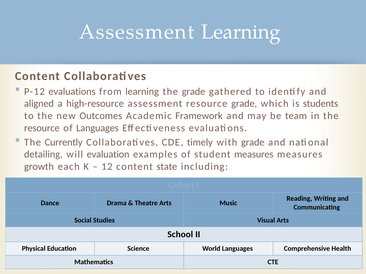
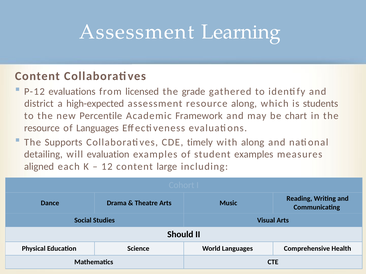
from learning: learning -> licensed
aligned: aligned -> district
high-resource: high-resource -> high-expected
resource grade: grade -> along
Outcomes: Outcomes -> Percentile
team: team -> chart
Currently: Currently -> Supports
with grade: grade -> along
student measures: measures -> examples
growth: growth -> aligned
state: state -> large
School: School -> Should
